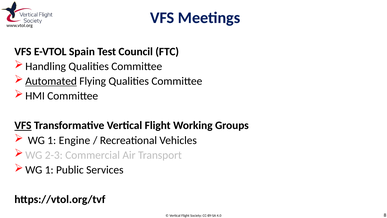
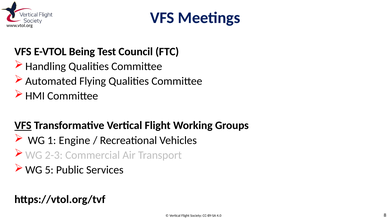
Spain: Spain -> Being
Automated underline: present -> none
1 at (49, 170): 1 -> 5
